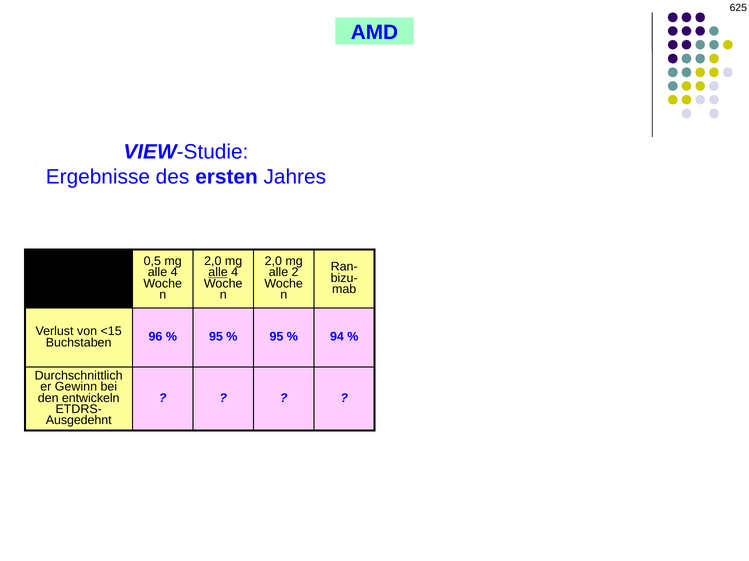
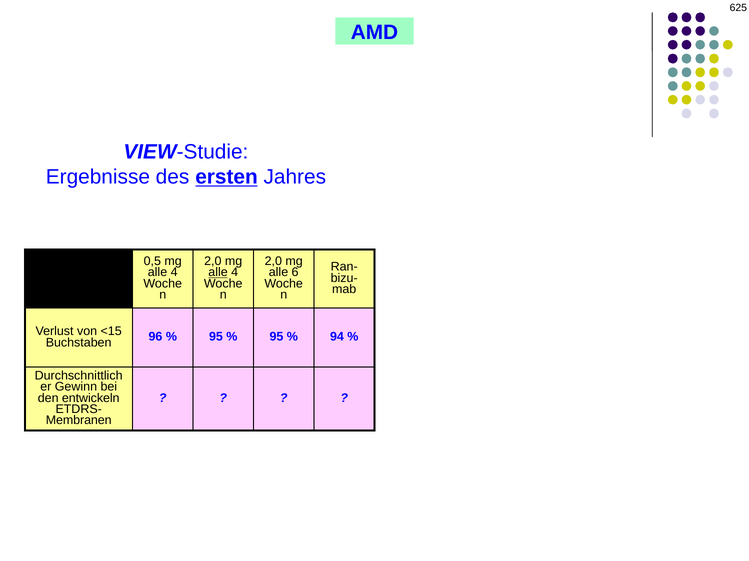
ersten underline: none -> present
2: 2 -> 6
Ausgedehnt: Ausgedehnt -> Membranen
